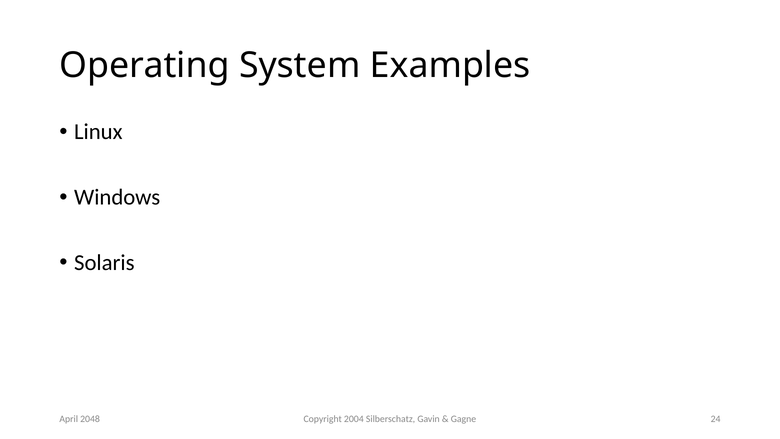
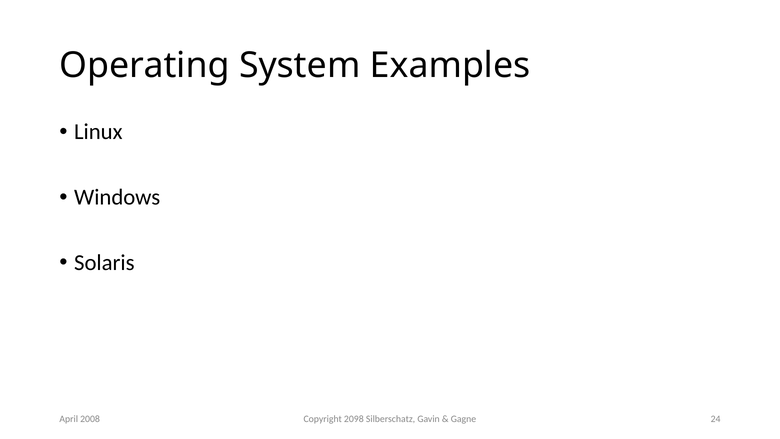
2004: 2004 -> 2098
2048: 2048 -> 2008
